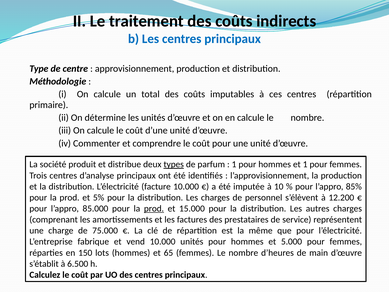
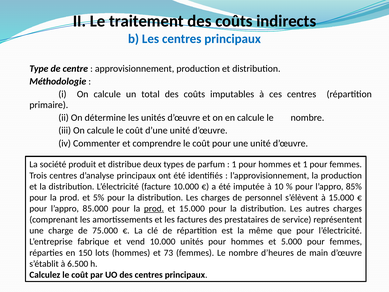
types underline: present -> none
à 12.200: 12.200 -> 15.000
65: 65 -> 73
